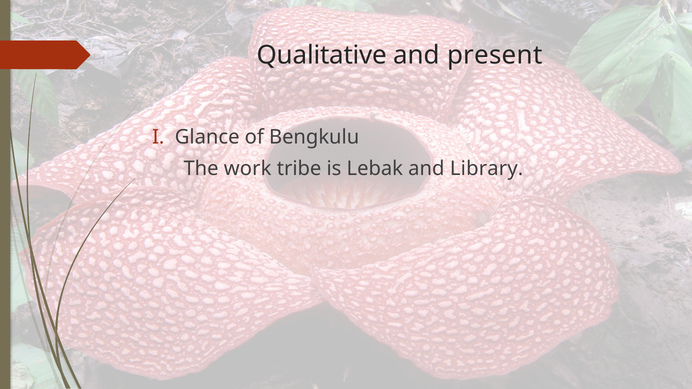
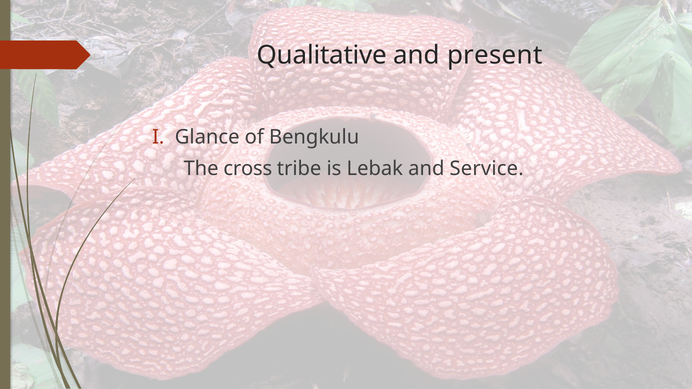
work: work -> cross
Library: Library -> Service
